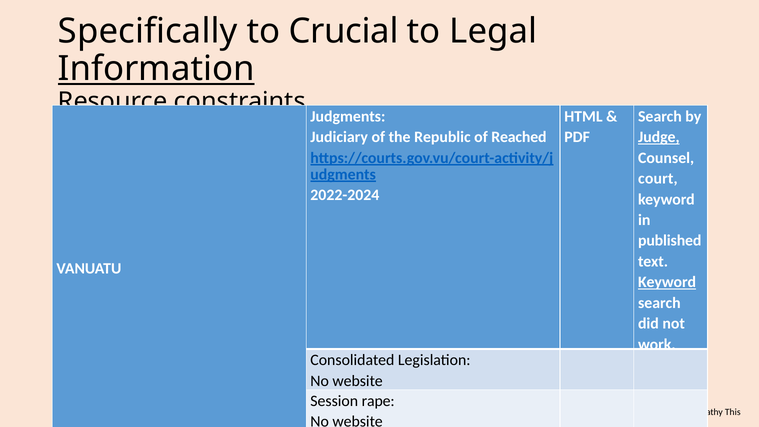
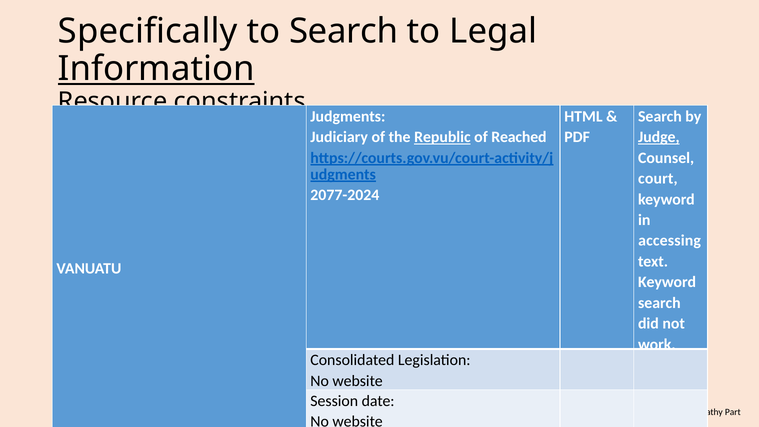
to Crucial: Crucial -> Search
Republic underline: none -> present
2022-2024: 2022-2024 -> 2077-2024
published: published -> accessing
Keyword at (667, 282) underline: present -> none
rape: rape -> date
This: This -> Part
